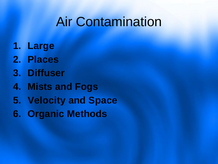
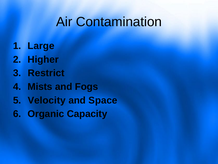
Places: Places -> Higher
Diffuser: Diffuser -> Restrict
Methods: Methods -> Capacity
